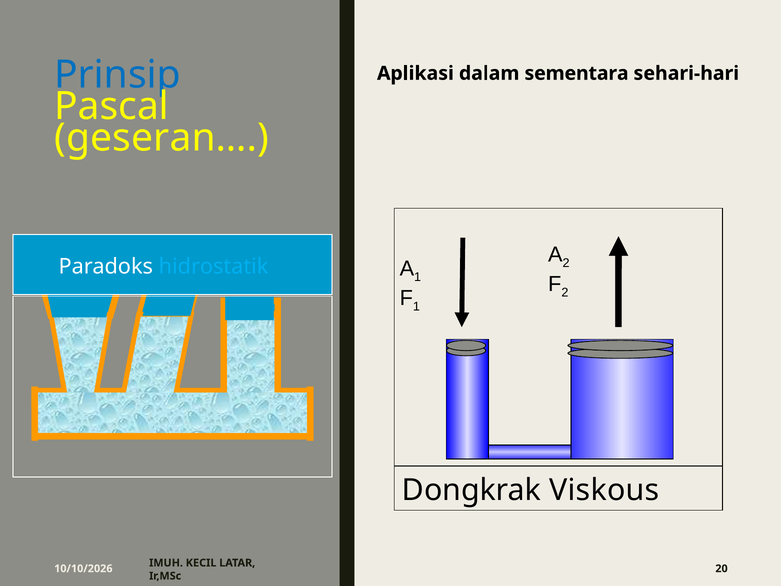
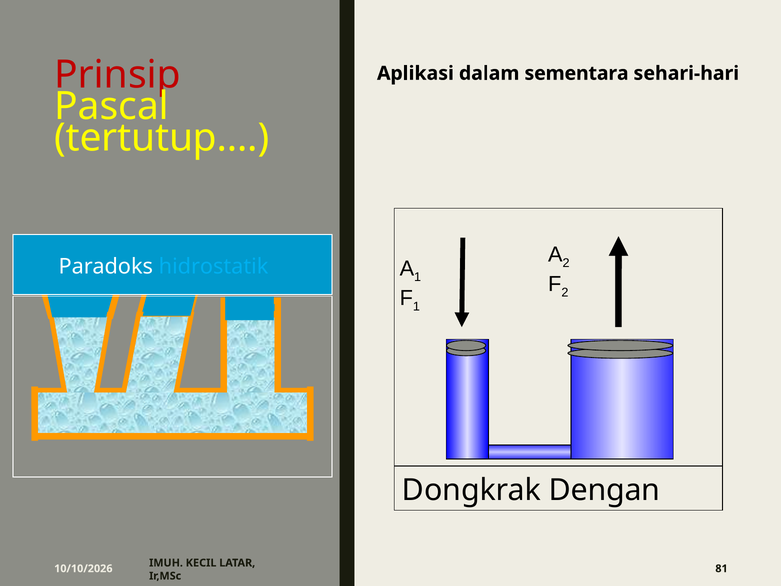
Prinsip colour: blue -> red
geseran…: geseran… -> tertutup…
Viskous: Viskous -> Dengan
20: 20 -> 81
